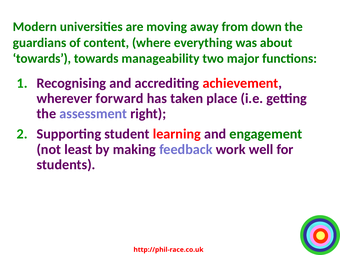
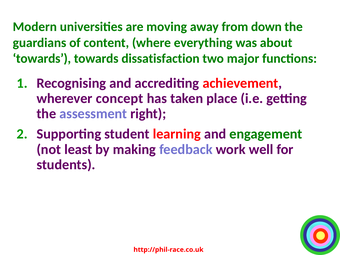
manageability: manageability -> dissatisfaction
forward: forward -> concept
